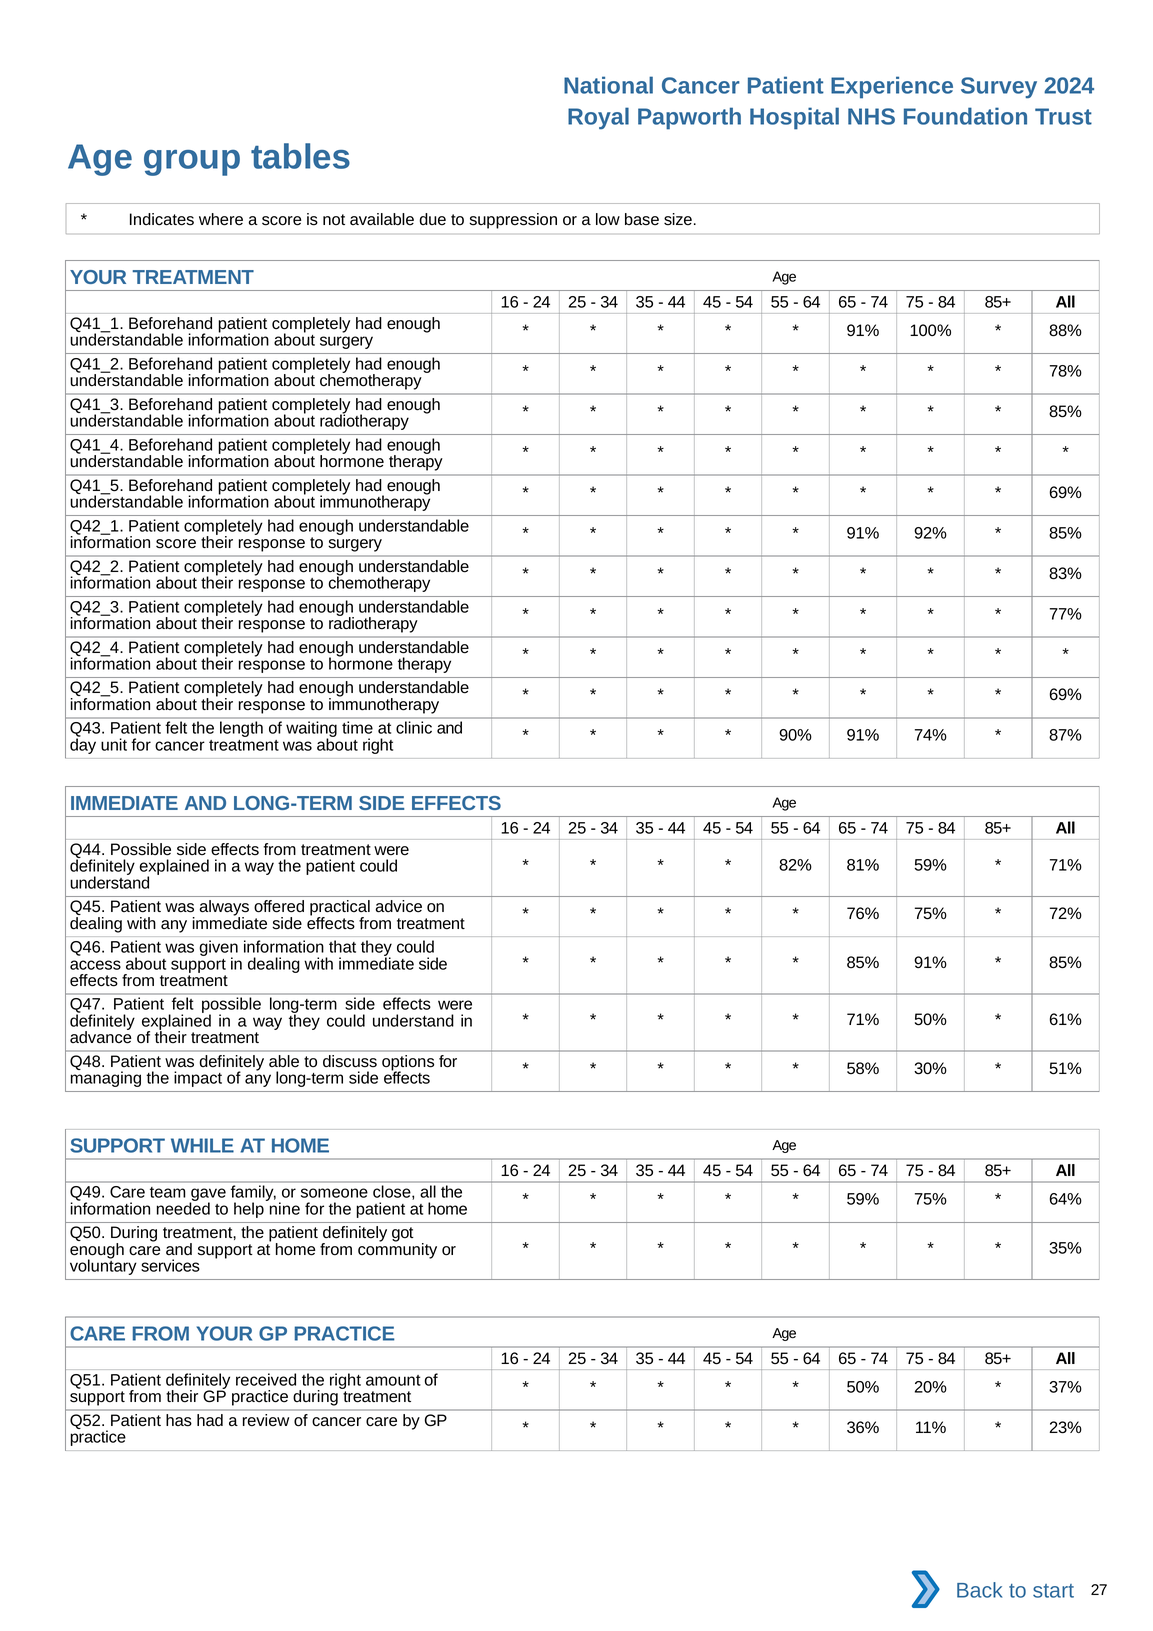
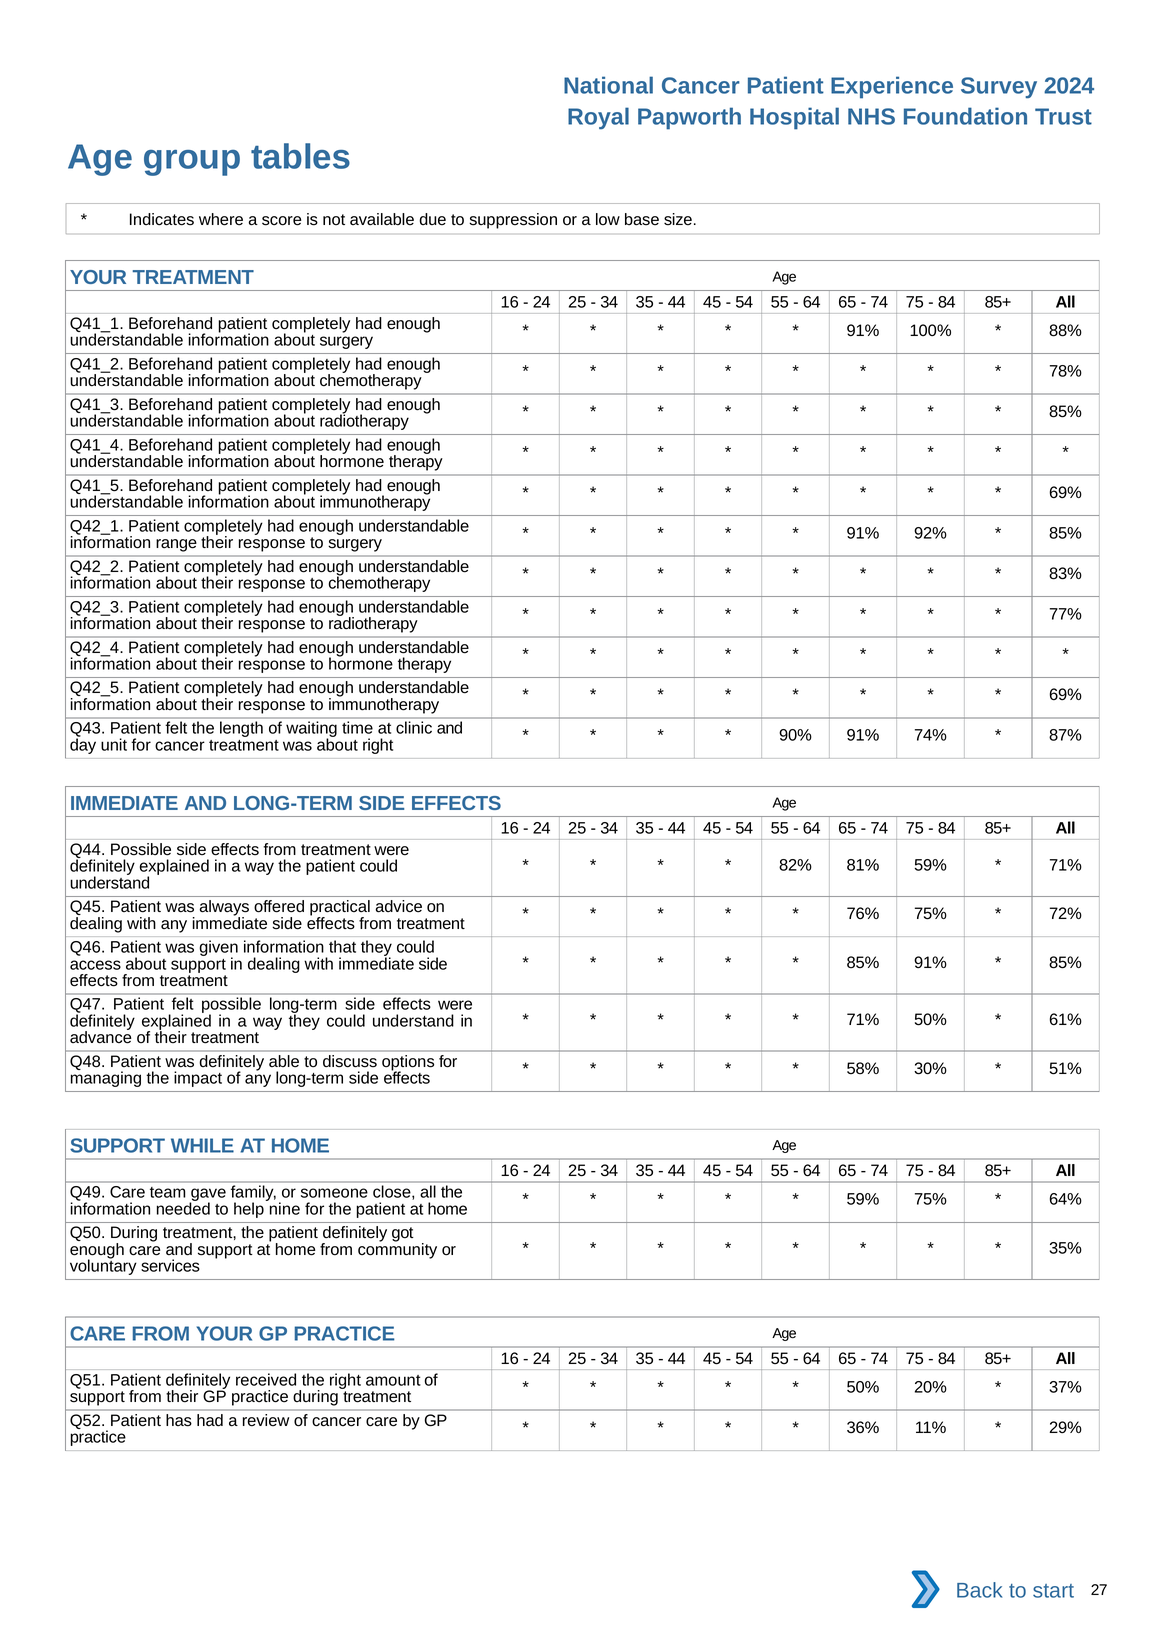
information score: score -> range
23%: 23% -> 29%
